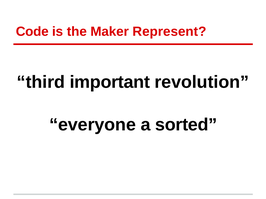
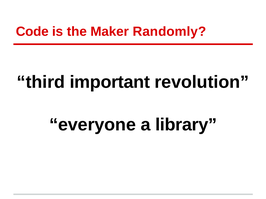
Represent: Represent -> Randomly
sorted: sorted -> library
